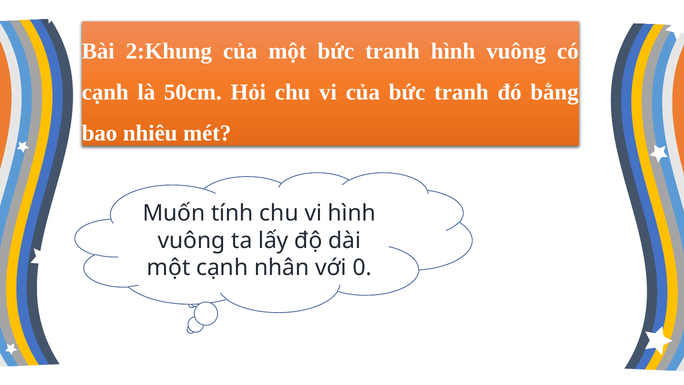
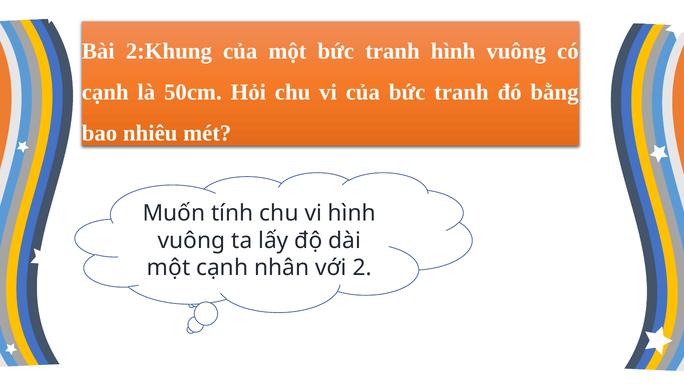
0: 0 -> 2
